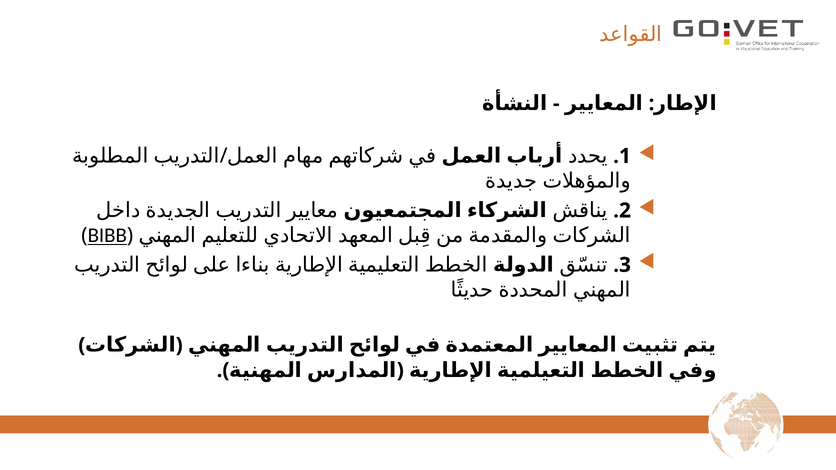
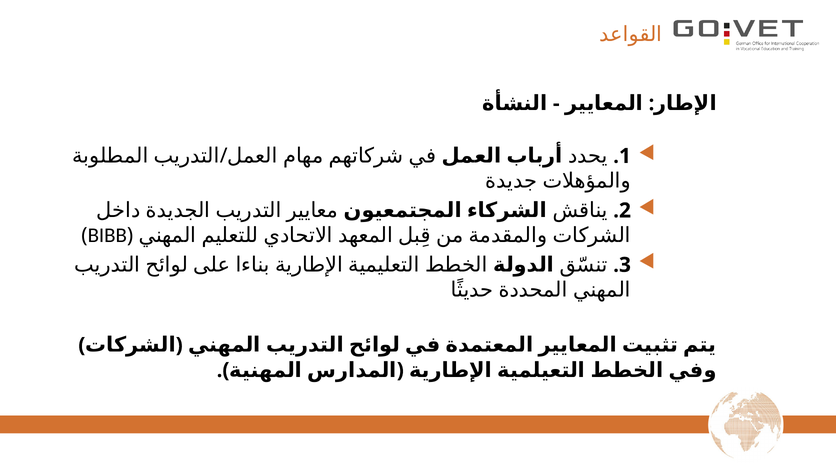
BIBB underline: present -> none
